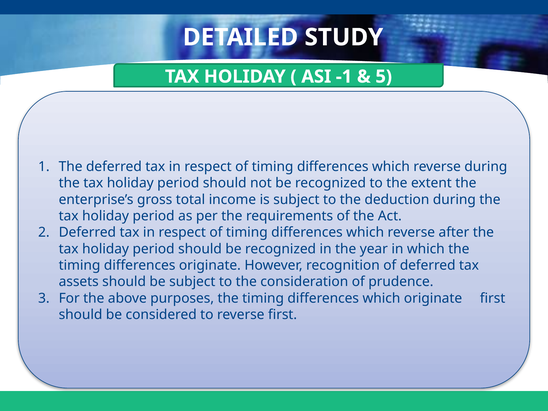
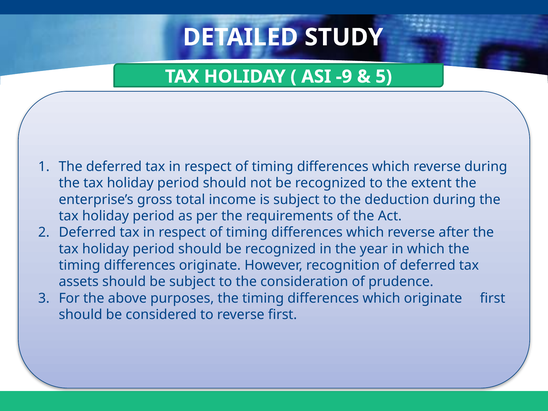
-1: -1 -> -9
